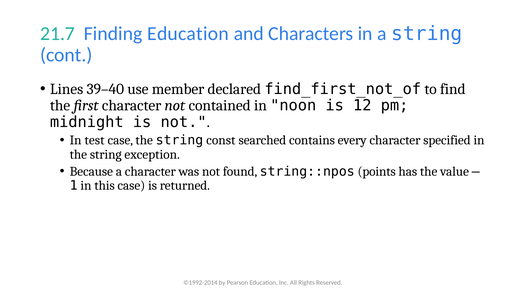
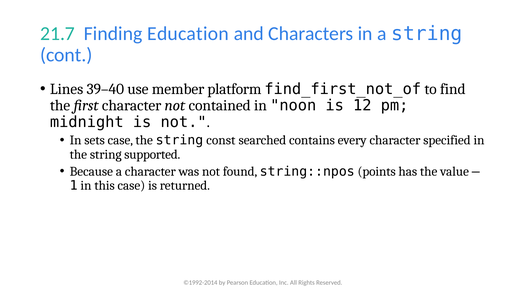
declared: declared -> platform
test: test -> sets
exception: exception -> supported
